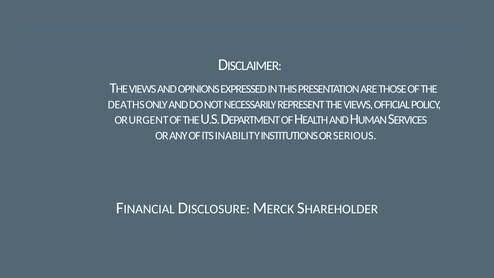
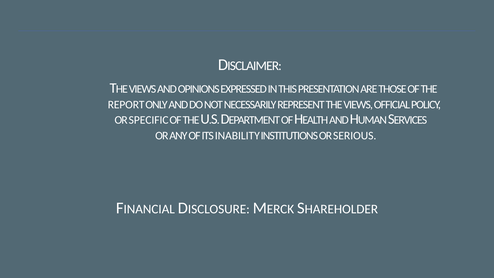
DEATHS: DEATHS -> REPORT
URGENT: URGENT -> SPECIFIC
